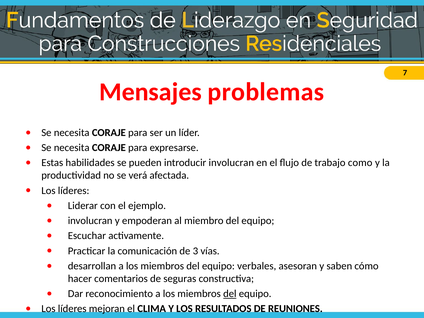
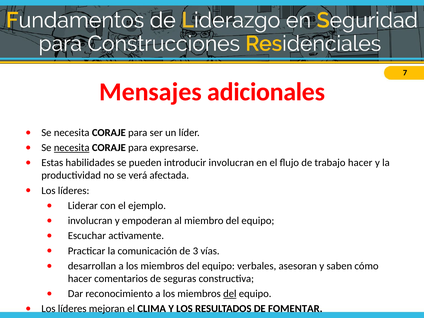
problemas: problemas -> adicionales
necesita at (72, 148) underline: none -> present
trabajo como: como -> hacer
REUNIONES: REUNIONES -> FOMENTAR
